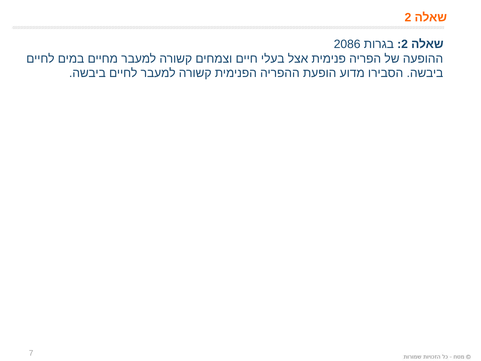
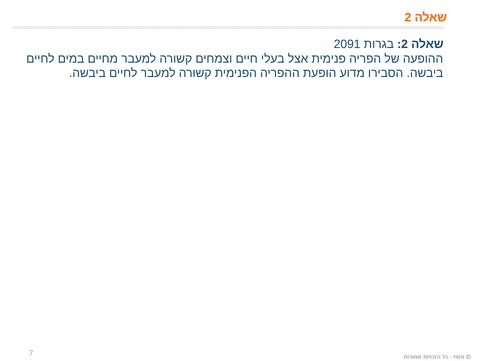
2086: 2086 -> 2091
